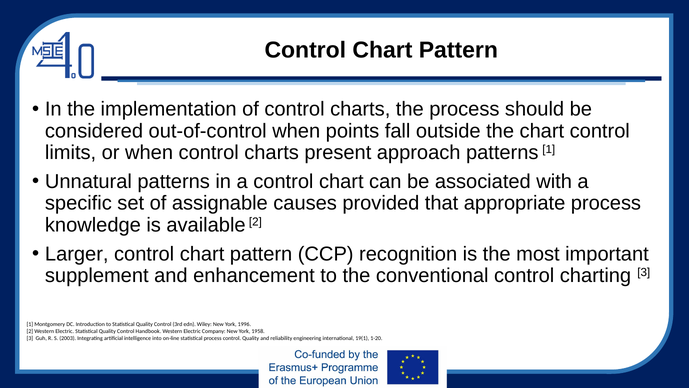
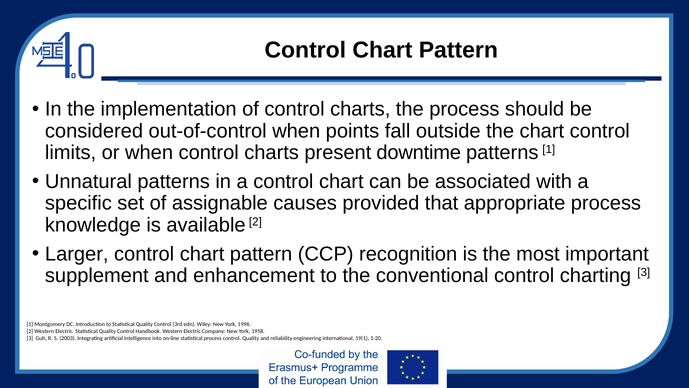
approach: approach -> downtime
